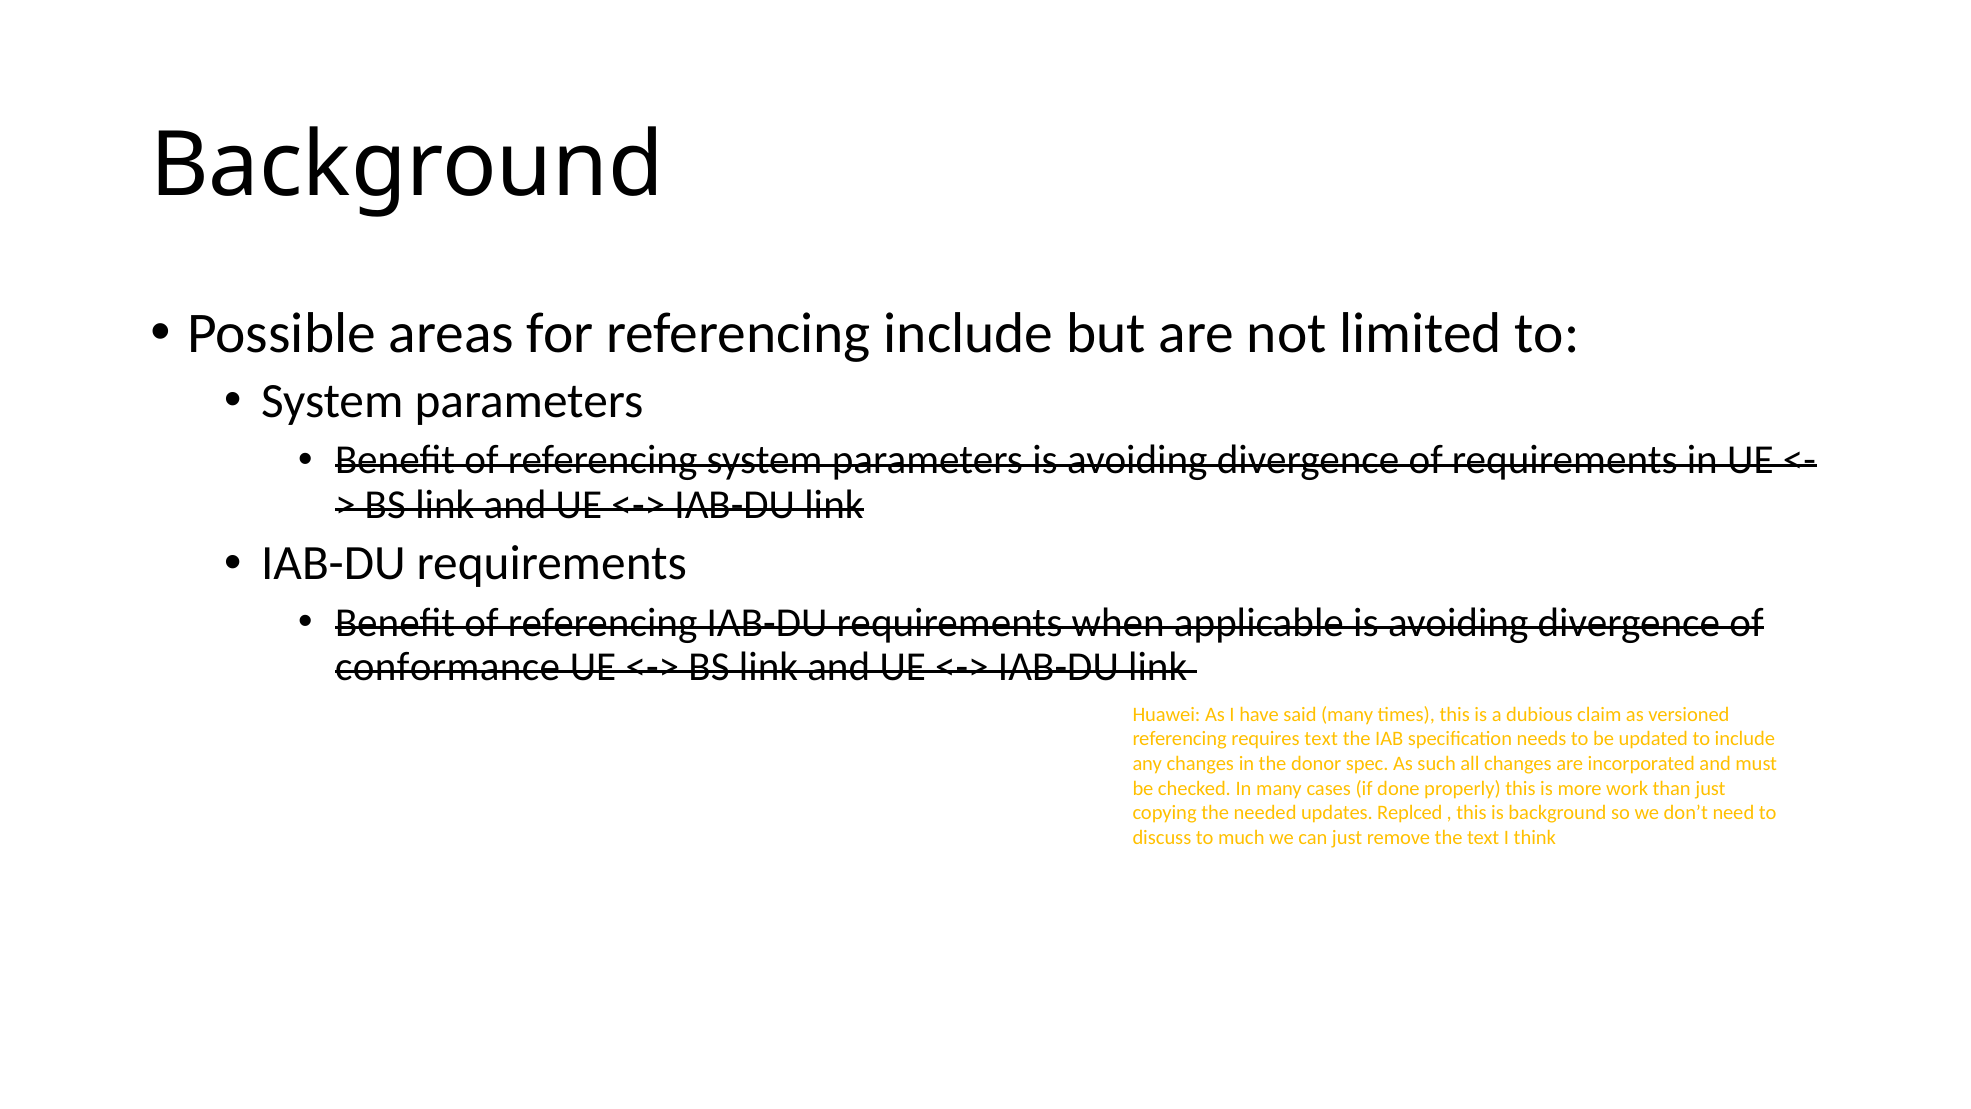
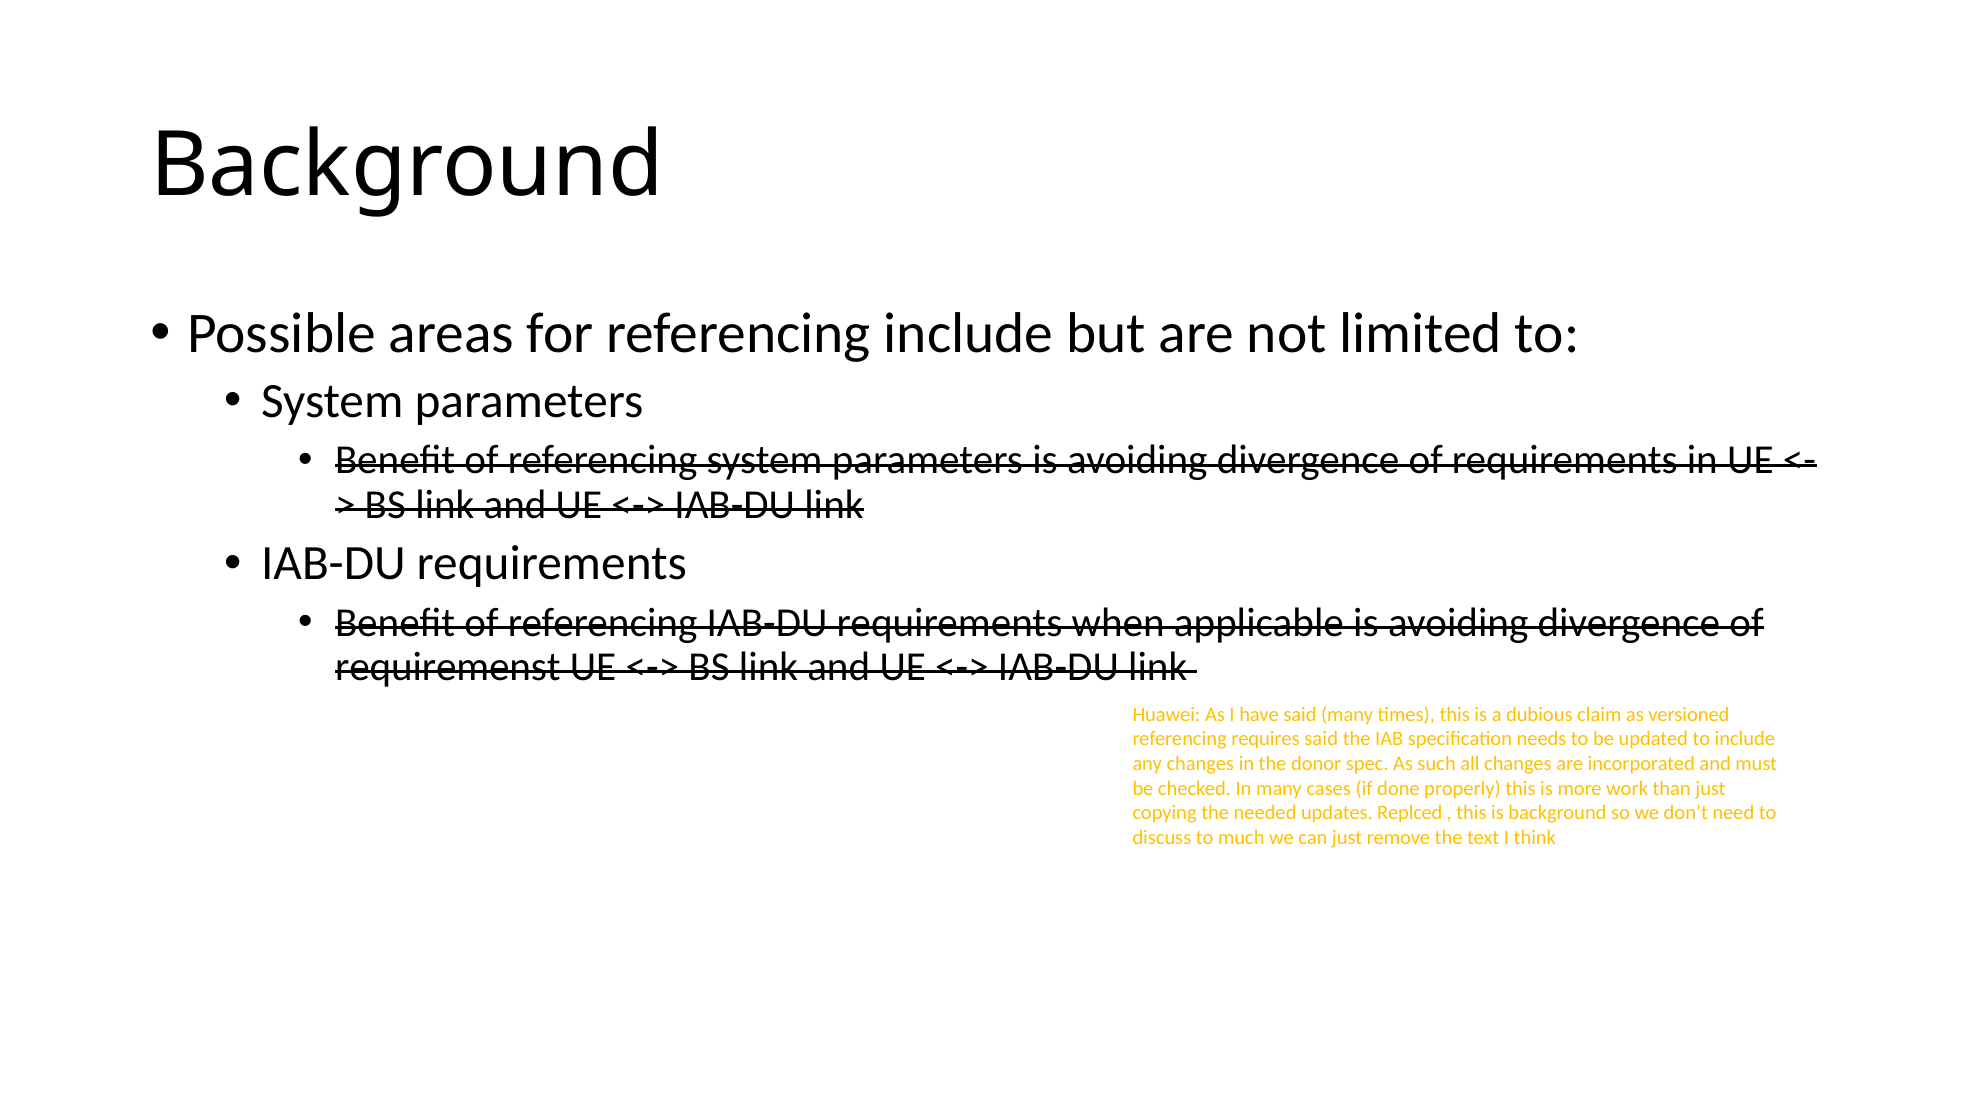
conformance: conformance -> requiremenst
requires text: text -> said
